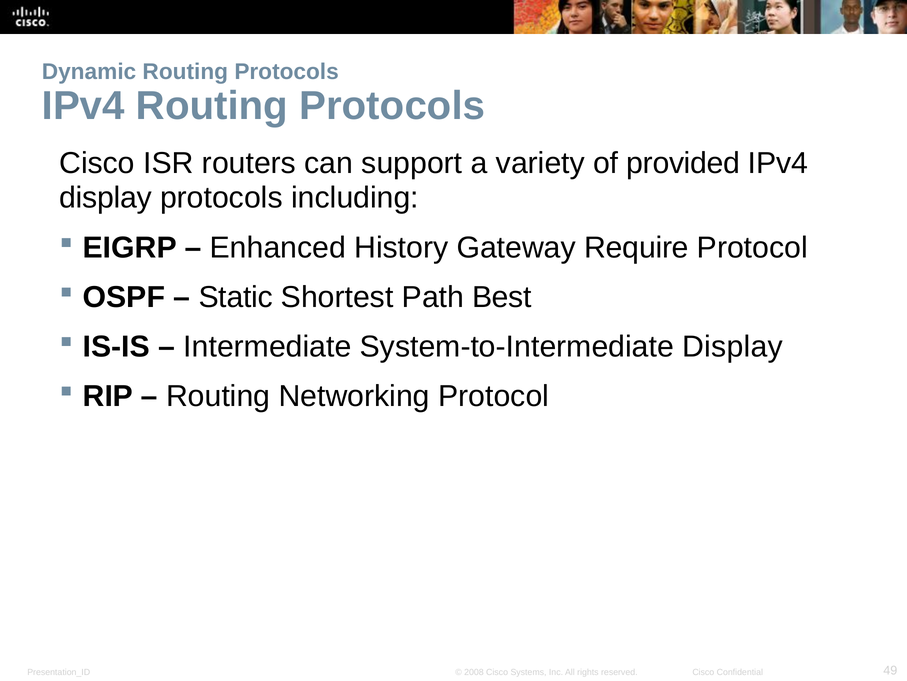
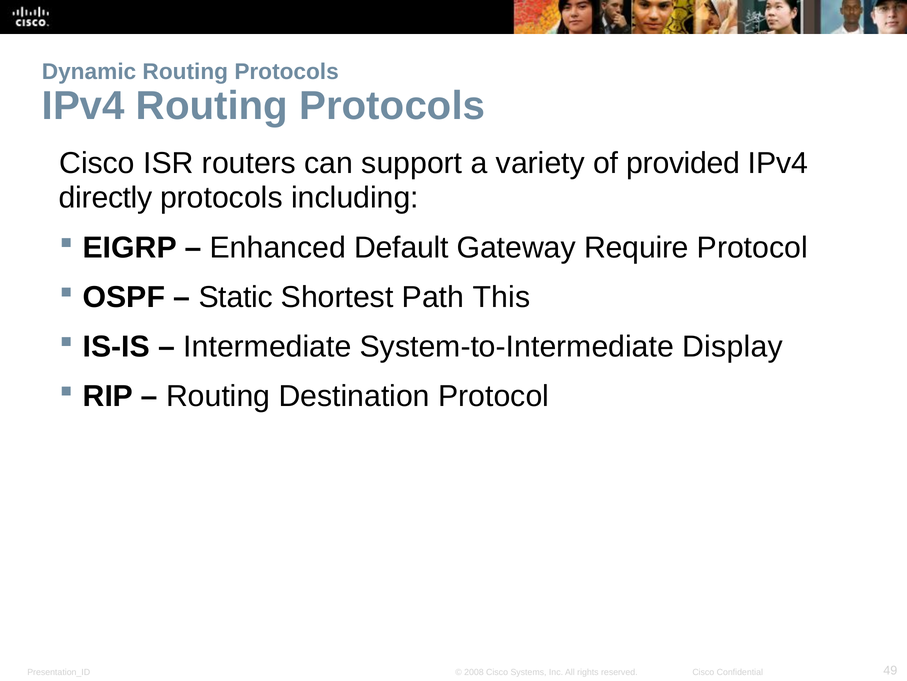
display at (106, 198): display -> directly
History: History -> Default
Best: Best -> This
Networking: Networking -> Destination
